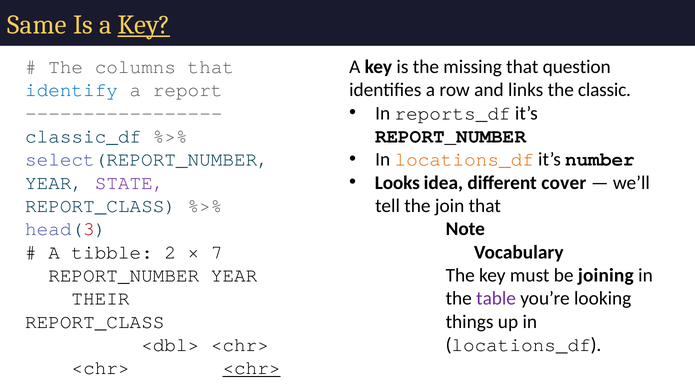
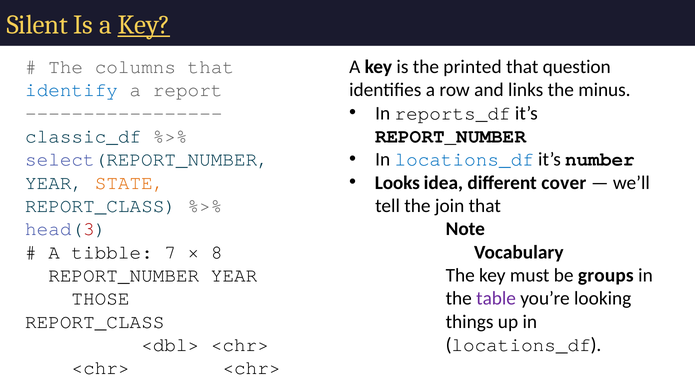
Same: Same -> Silent
missing: missing -> printed
classic: classic -> minus
locations_df at (464, 159) colour: orange -> blue
STATE colour: purple -> orange
tibble 2: 2 -> 7
7: 7 -> 8
joining: joining -> groups
THEIR: THEIR -> THOSE
<chr> at (252, 368) underline: present -> none
